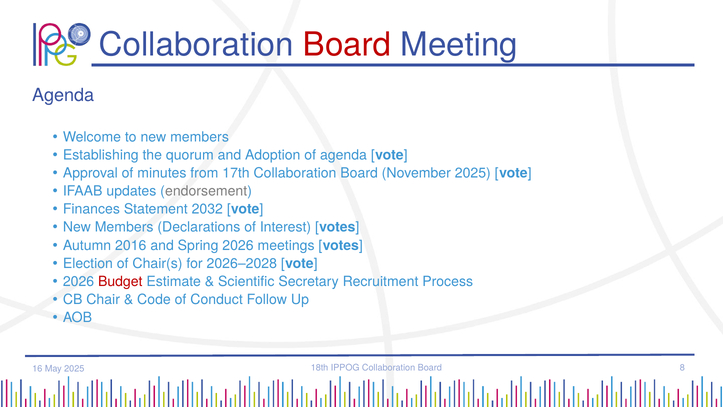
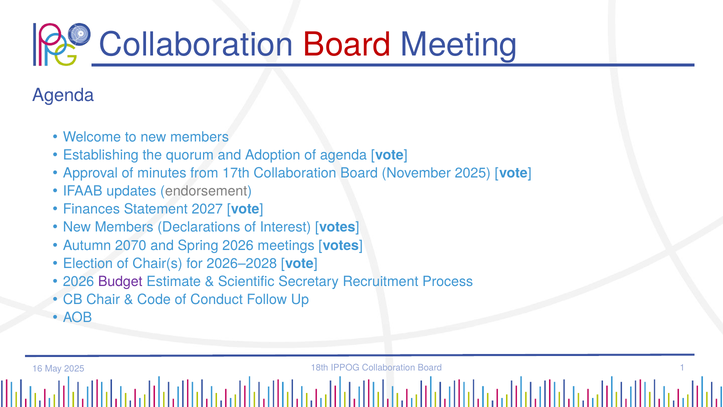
2032: 2032 -> 2027
2016: 2016 -> 2070
Budget colour: red -> purple
8: 8 -> 1
